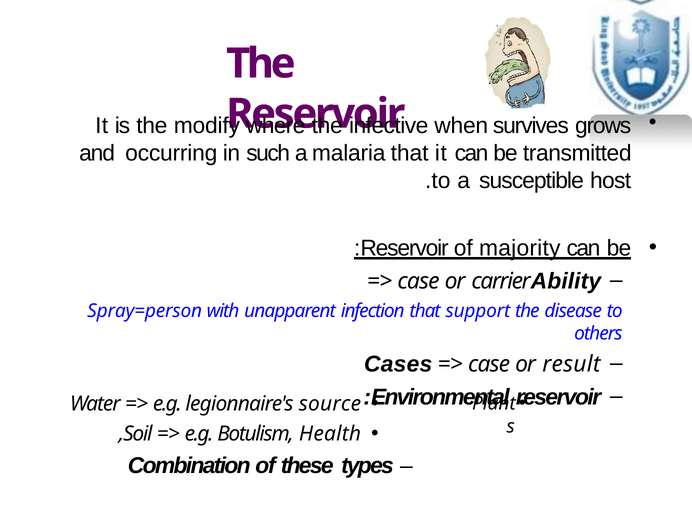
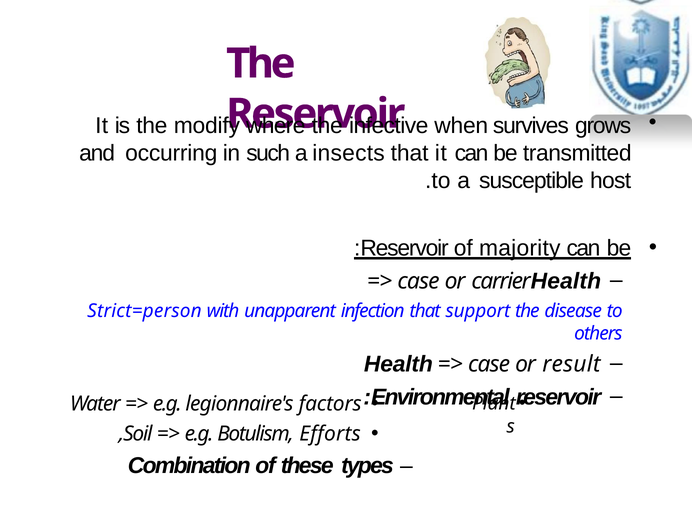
malaria: malaria -> insects
Ability at (566, 281): Ability -> Health
Spray=person: Spray=person -> Strict=person
Cases at (398, 364): Cases -> Health
source: source -> factors
Health: Health -> Efforts
